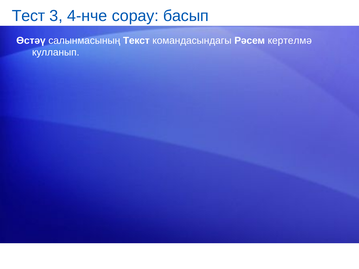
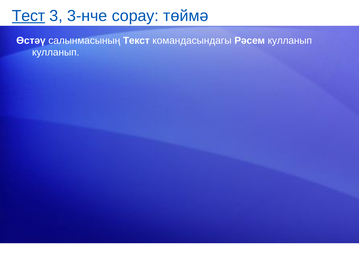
Тест underline: none -> present
4-нче: 4-нче -> 3-нче
басып: басып -> төймә
Рәсем кертелмә: кертелмә -> кулланып
